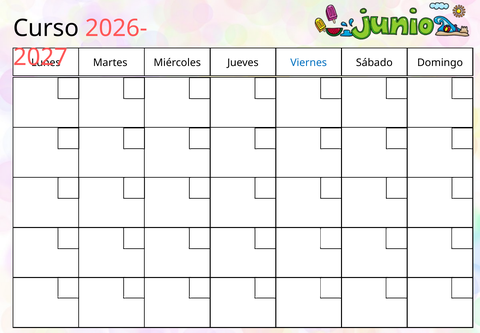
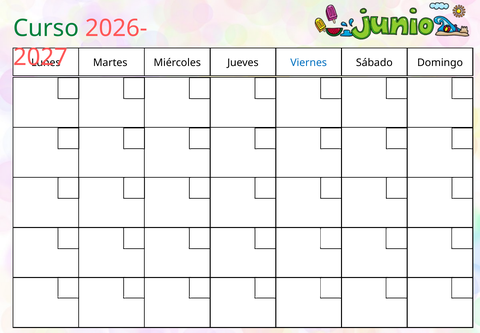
Curso colour: black -> green
